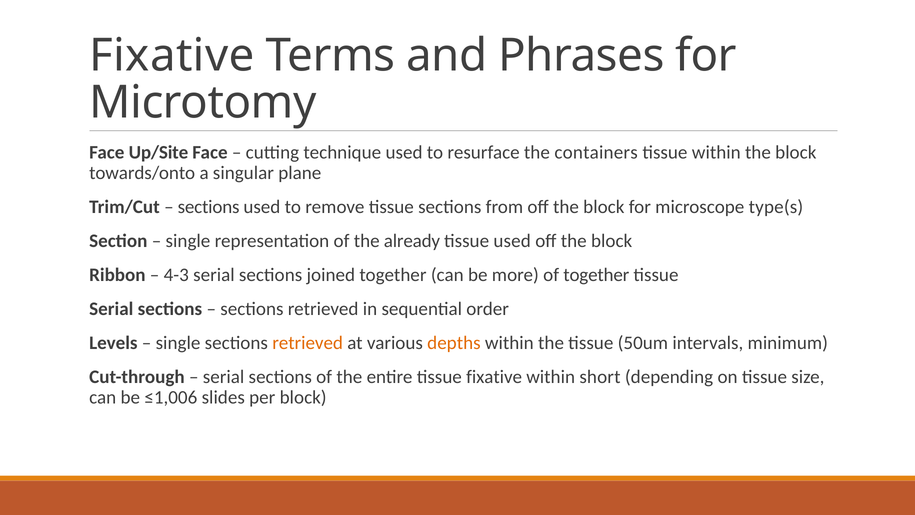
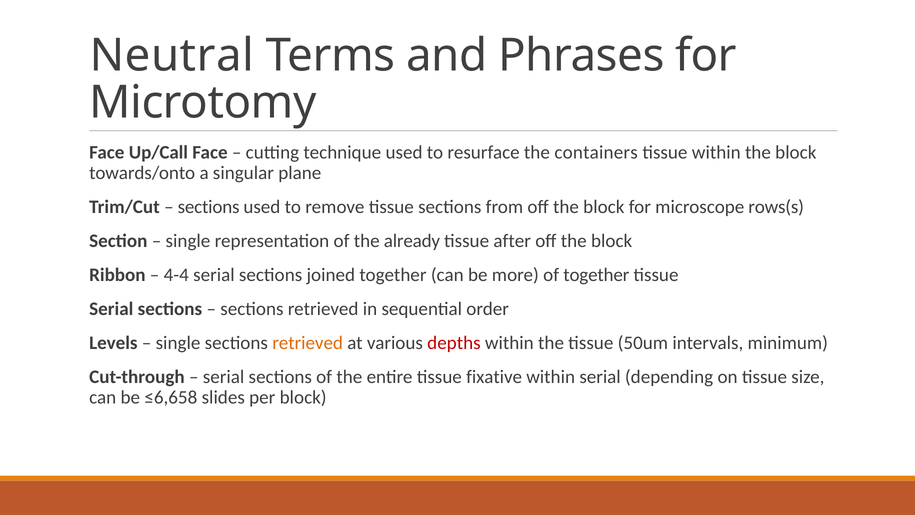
Fixative at (172, 56): Fixative -> Neutral
Up/Site: Up/Site -> Up/Call
type(s: type(s -> rows(s
tissue used: used -> after
4-3: 4-3 -> 4-4
depths colour: orange -> red
within short: short -> serial
≤1,006: ≤1,006 -> ≤6,658
